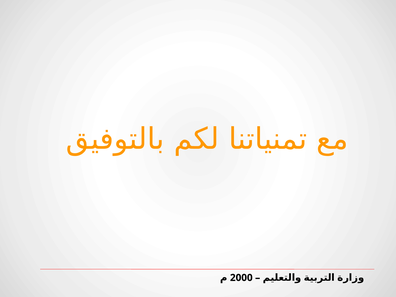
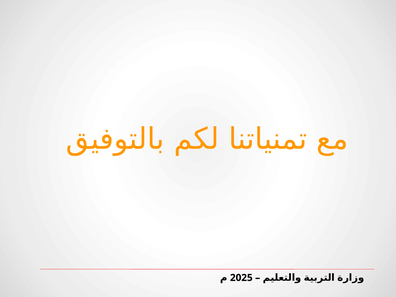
2000: 2000 -> 2025
